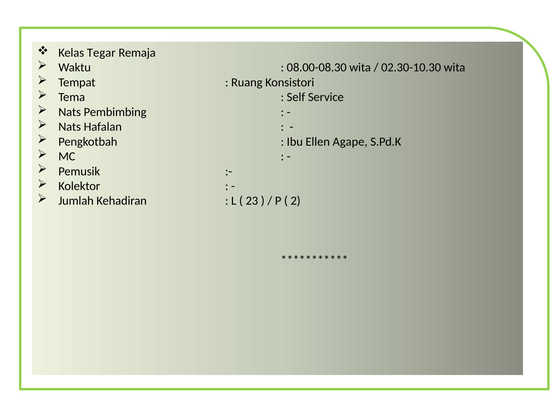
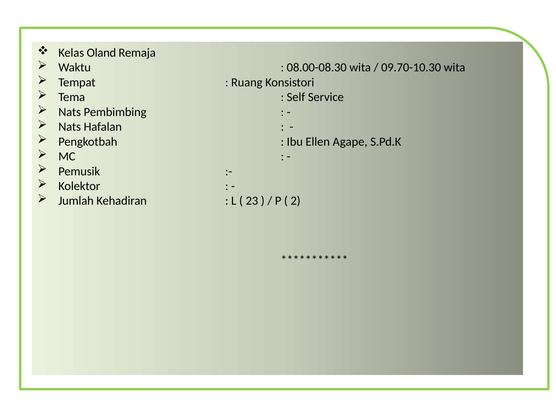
Tegar: Tegar -> Oland
02.30-10.30: 02.30-10.30 -> 09.70-10.30
